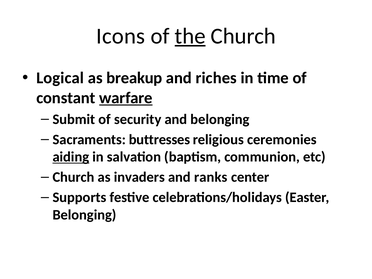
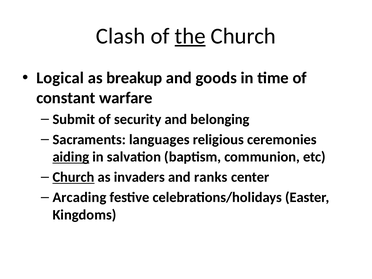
Icons: Icons -> Clash
riches: riches -> goods
warfare underline: present -> none
buttresses: buttresses -> languages
Church at (73, 177) underline: none -> present
Supports: Supports -> Arcading
Belonging at (84, 215): Belonging -> Kingdoms
